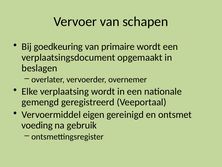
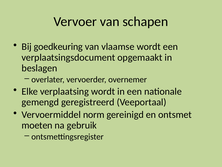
primaire: primaire -> vlaamse
eigen: eigen -> norm
voeding: voeding -> moeten
